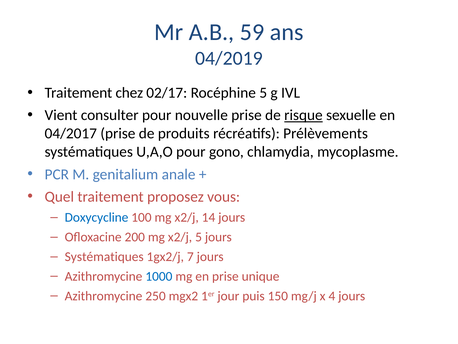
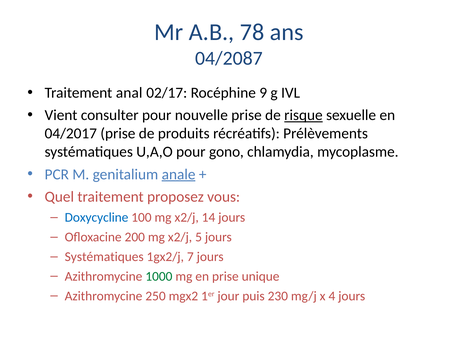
59: 59 -> 78
04/2019: 04/2019 -> 04/2087
chez: chez -> anal
Rocéphine 5: 5 -> 9
anale underline: none -> present
1000 colour: blue -> green
150: 150 -> 230
